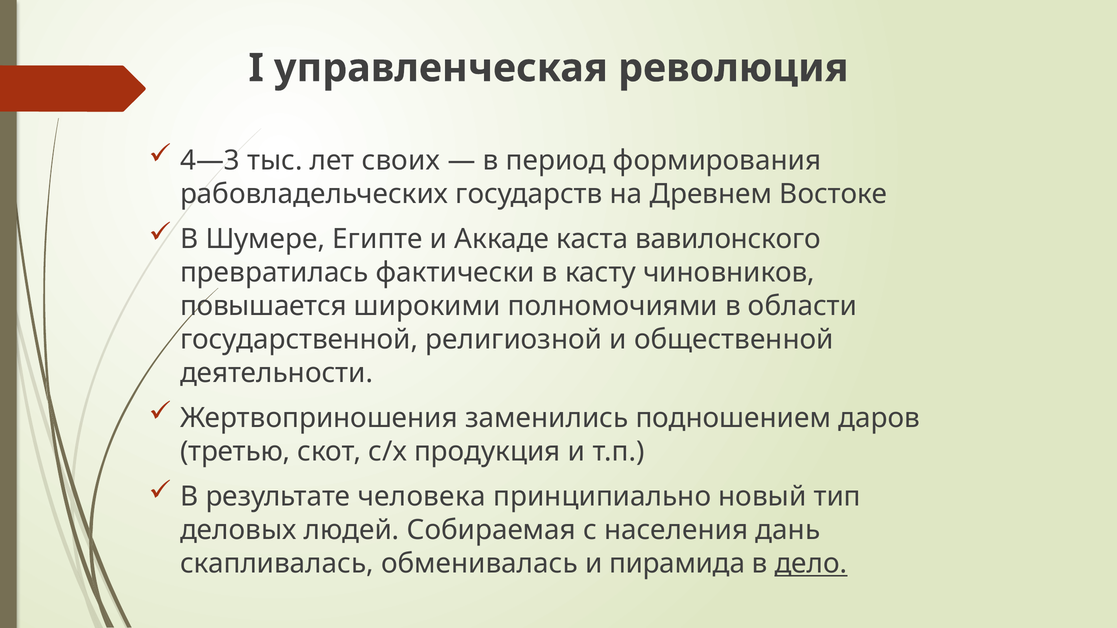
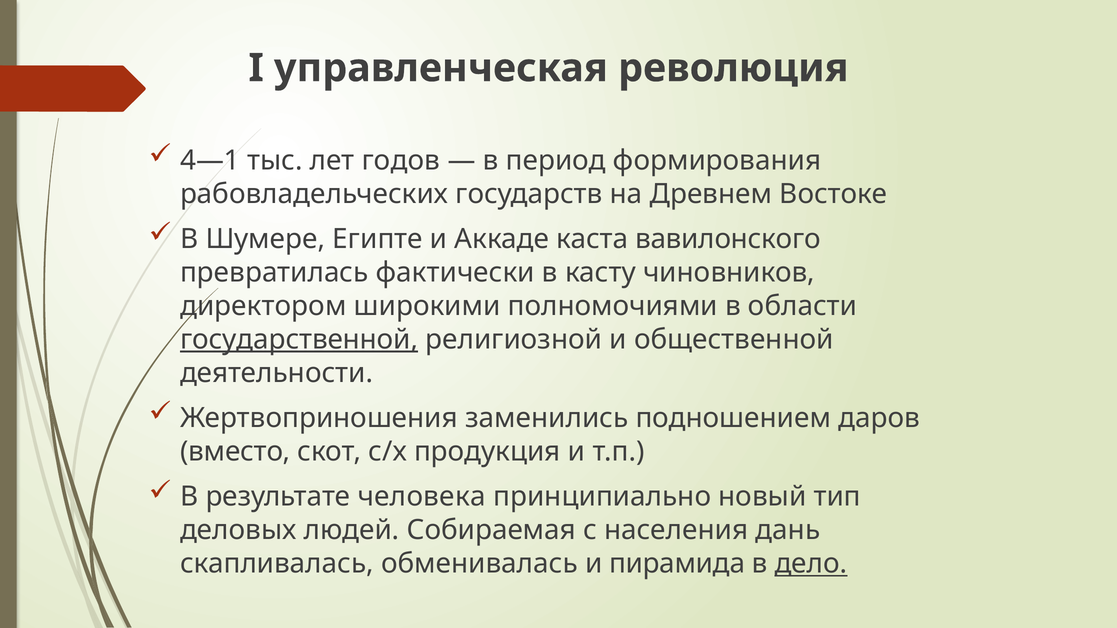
4—3: 4—3 -> 4—1
своих: своих -> годов
повышается: повышается -> директором
государственной underline: none -> present
третью: третью -> вместо
